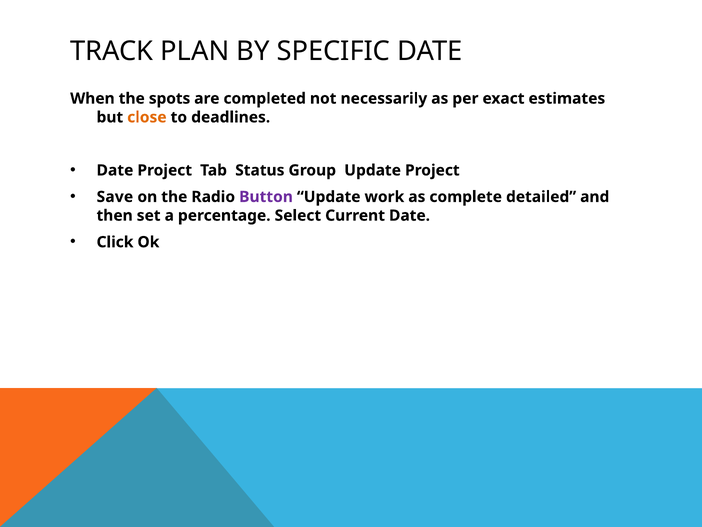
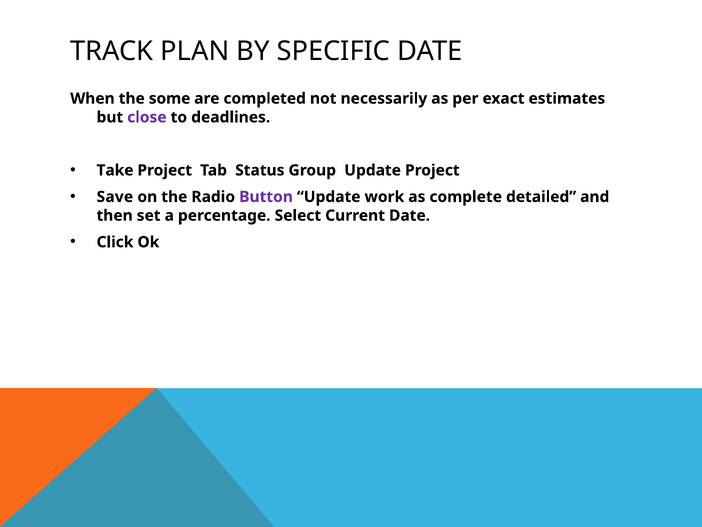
spots: spots -> some
close colour: orange -> purple
Date at (115, 170): Date -> Take
